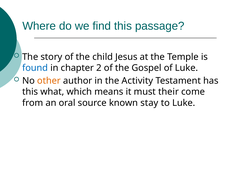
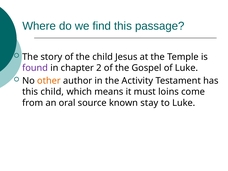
found colour: blue -> purple
this what: what -> child
their: their -> loins
